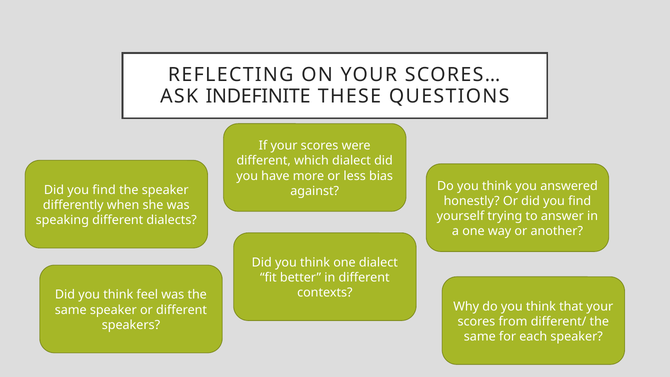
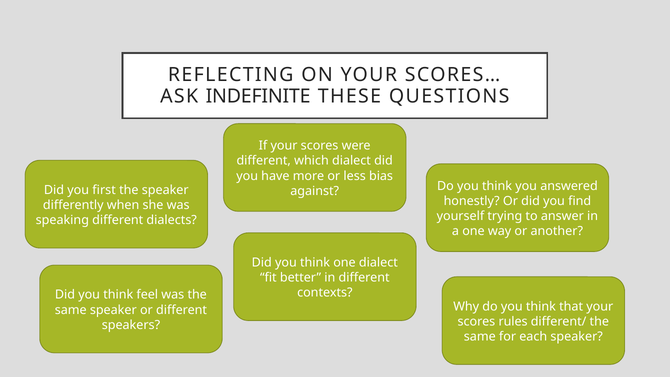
find at (104, 190): find -> first
from: from -> rules
